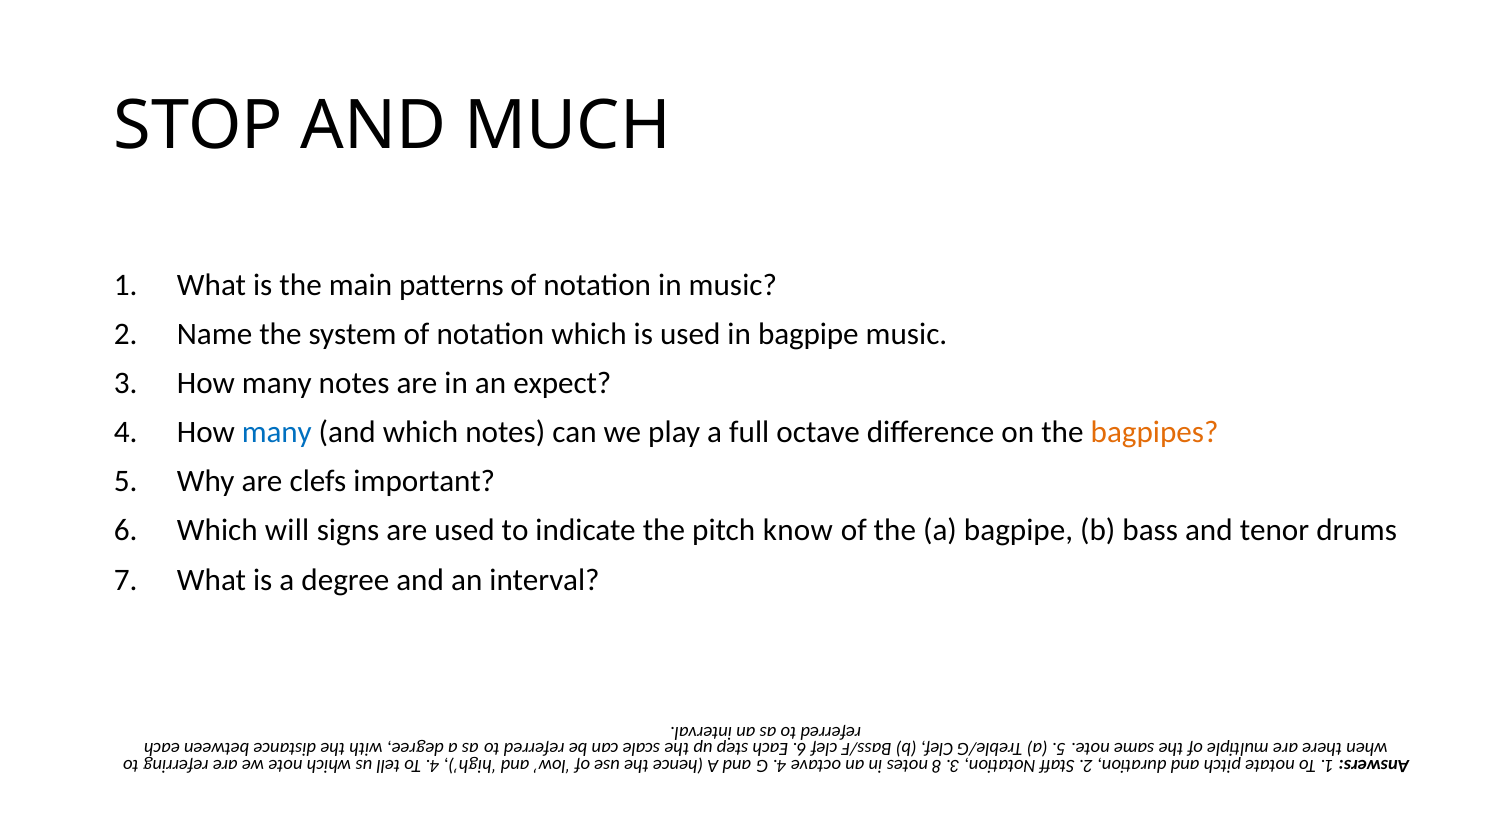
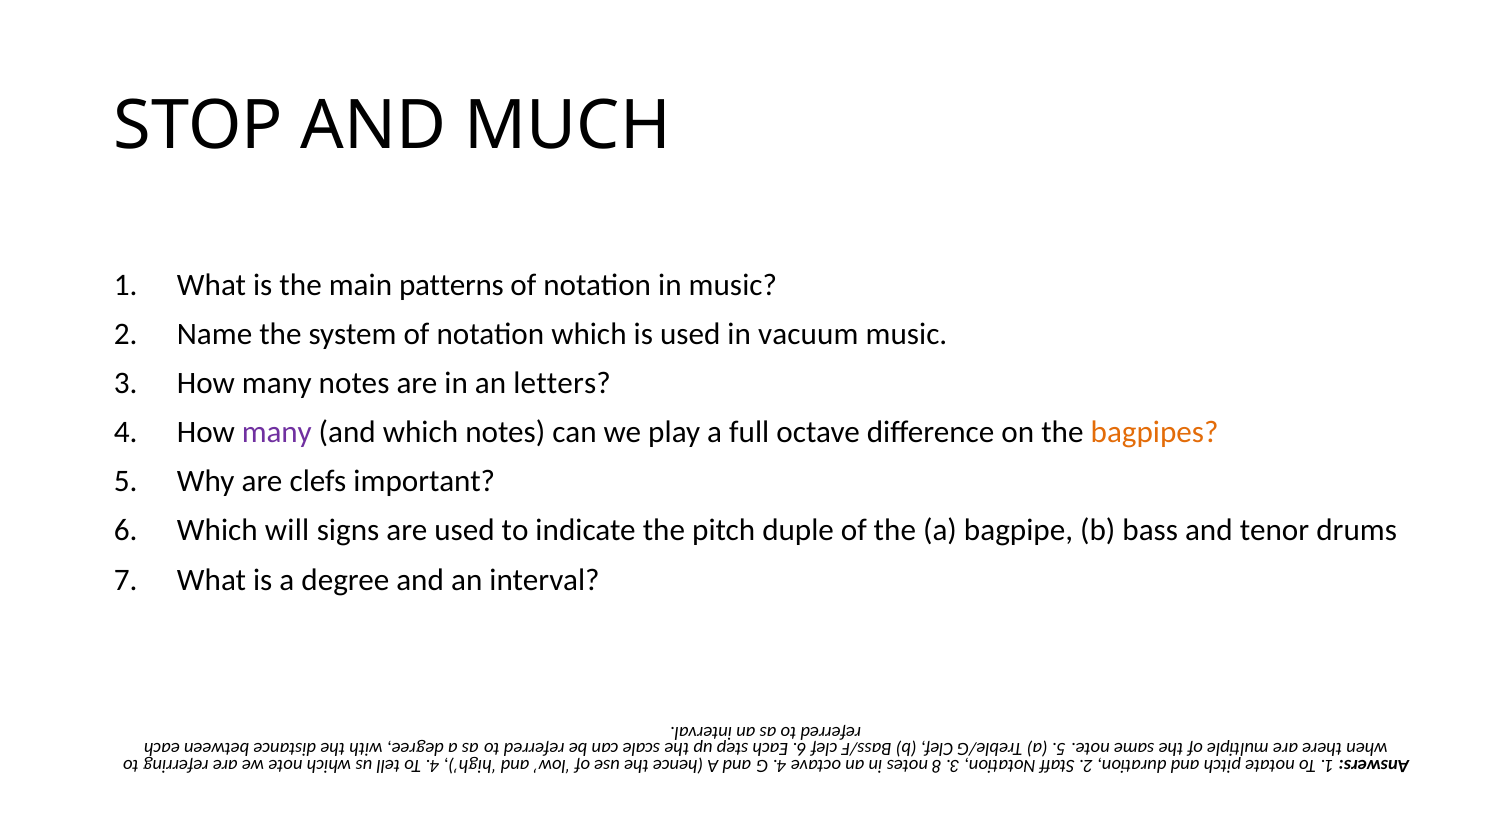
in bagpipe: bagpipe -> vacuum
expect: expect -> letters
many at (277, 432) colour: blue -> purple
know: know -> duple
